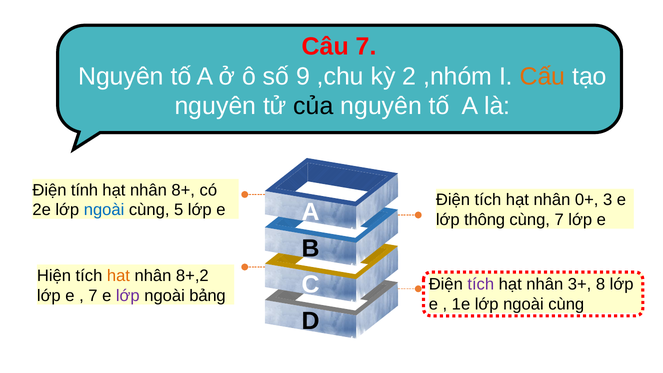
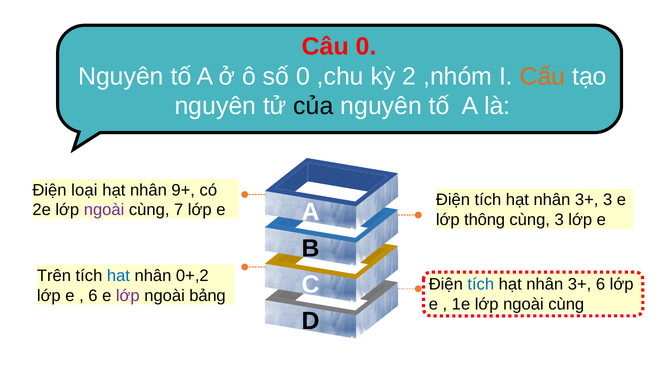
Câu 7: 7 -> 0
số 9: 9 -> 0
tính: tính -> loại
8+: 8+ -> 9+
0+ at (587, 200): 0+ -> 3+
ngoài at (104, 210) colour: blue -> purple
5: 5 -> 7
cùng 7: 7 -> 3
Hiện: Hiện -> Trên
hat colour: orange -> blue
8+,2: 8+,2 -> 0+,2
tích at (481, 284) colour: purple -> blue
3+ 8: 8 -> 6
7 at (93, 296): 7 -> 6
